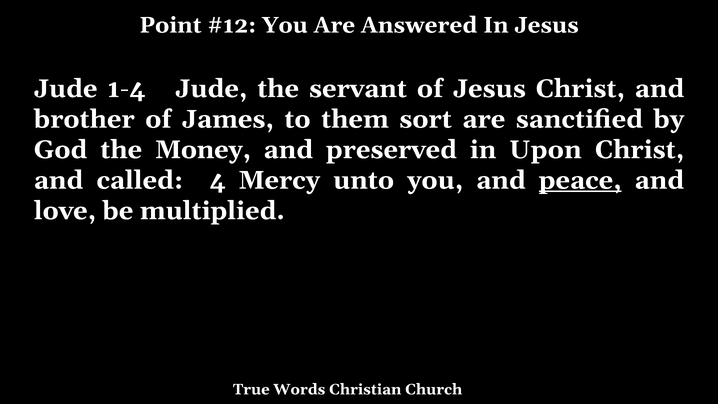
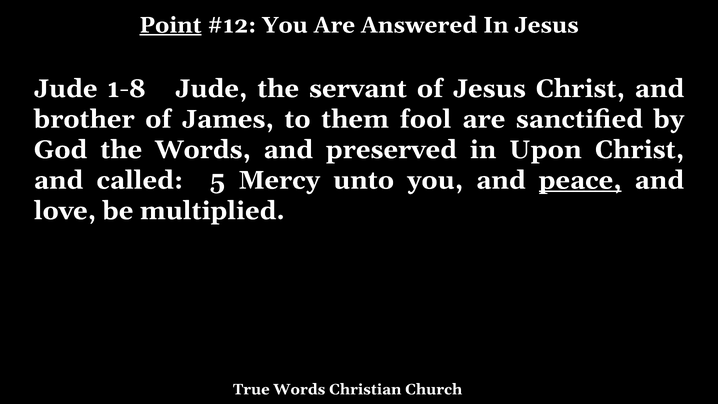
Point underline: none -> present
1-4: 1-4 -> 1-8
sort: sort -> fool
the Money: Money -> Words
4: 4 -> 5
